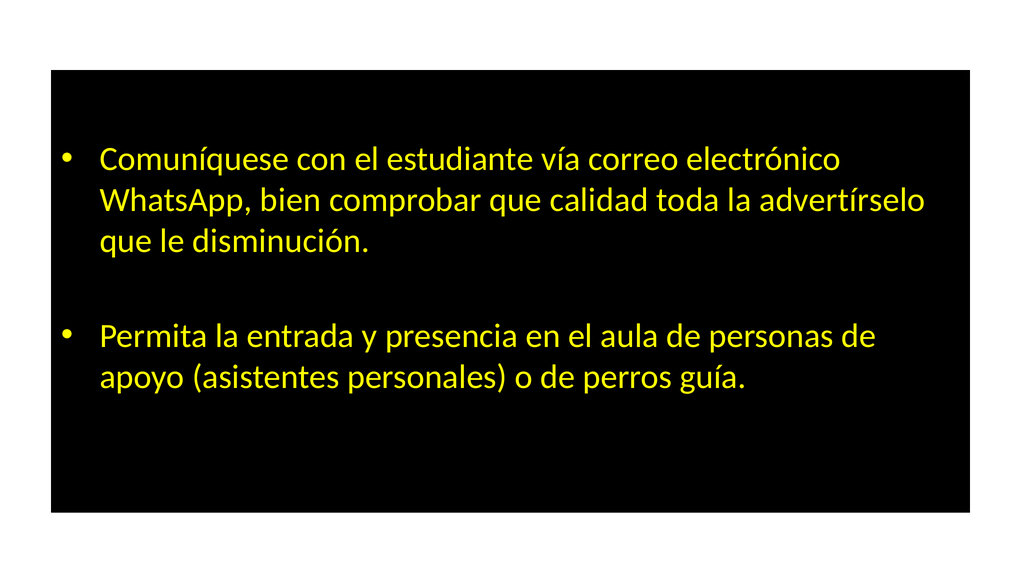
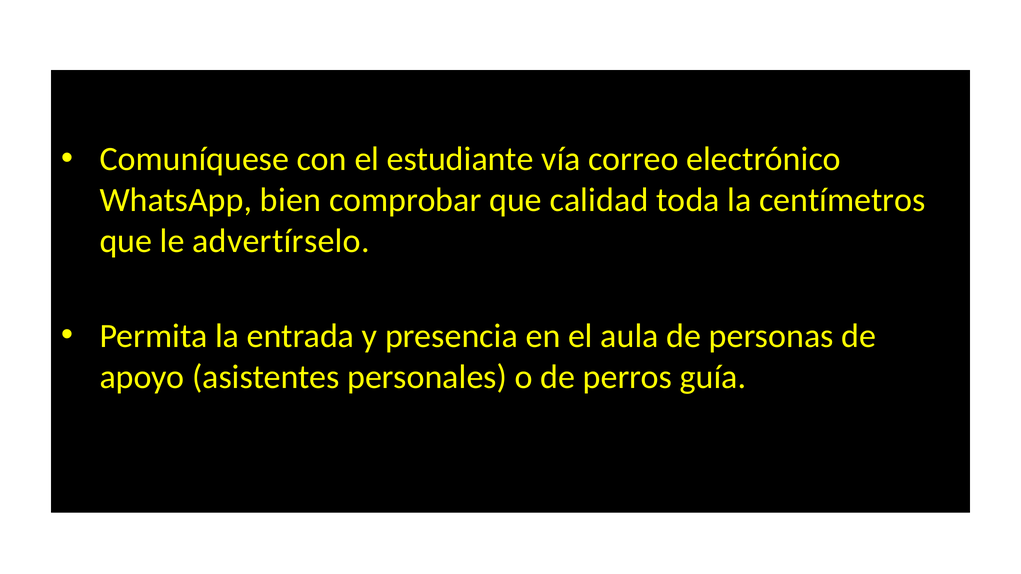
advertírselo: advertírselo -> centímetros
disminución: disminución -> advertírselo
